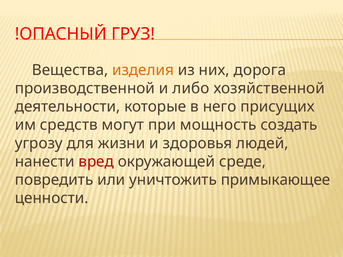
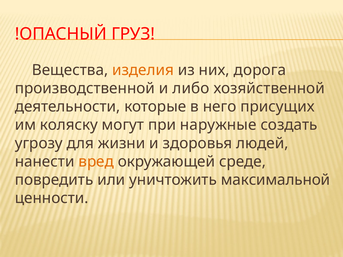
средств: средств -> коляску
мощность: мощность -> наружные
вред colour: red -> orange
примыкающее: примыкающее -> максимальной
